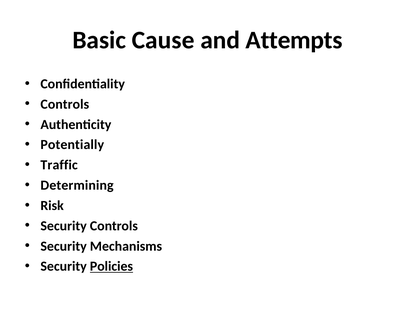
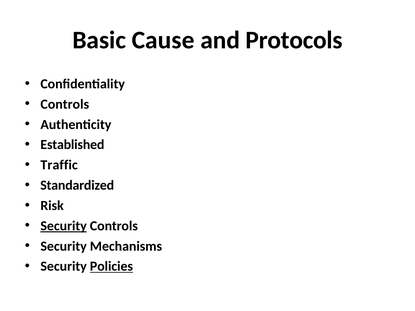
Attempts: Attempts -> Protocols
Potentially: Potentially -> Established
Determining: Determining -> Standardized
Security at (64, 226) underline: none -> present
